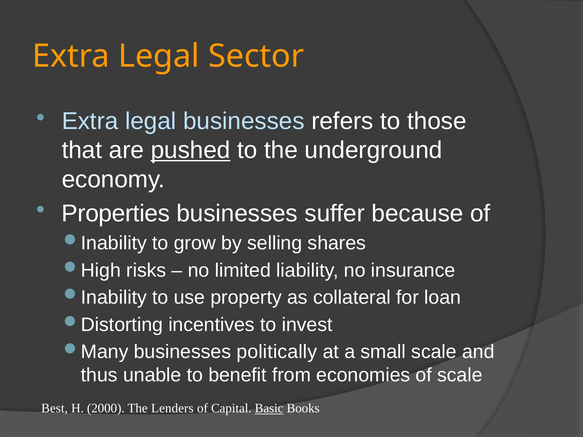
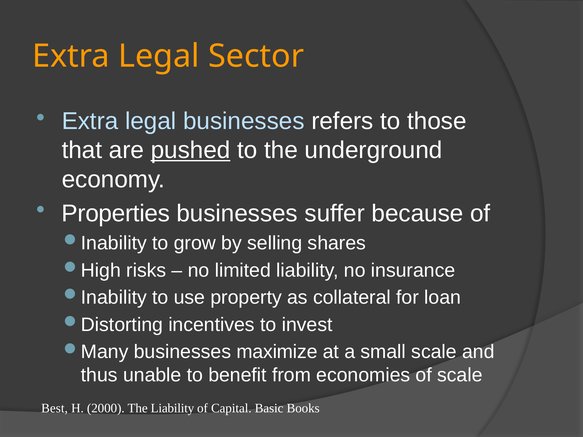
politically: politically -> maximize
The Lenders: Lenders -> Liability
Basic underline: present -> none
